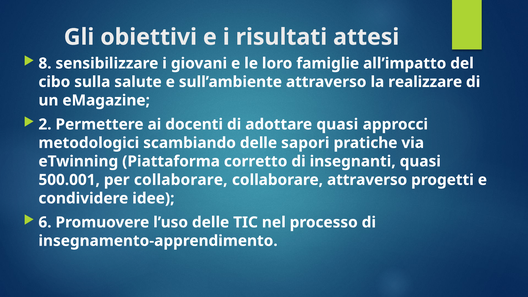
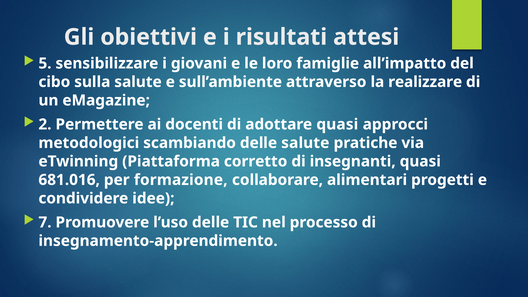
8: 8 -> 5
delle sapori: sapori -> salute
500.001: 500.001 -> 681.016
per collaborare: collaborare -> formazione
collaborare attraverso: attraverso -> alimentari
6: 6 -> 7
